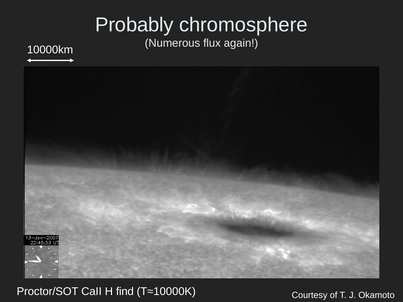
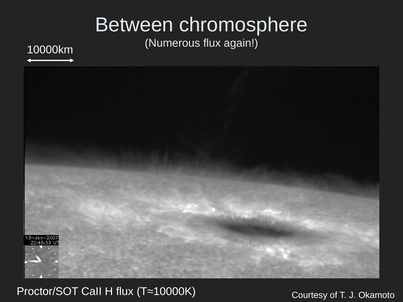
Probably: Probably -> Between
H find: find -> flux
